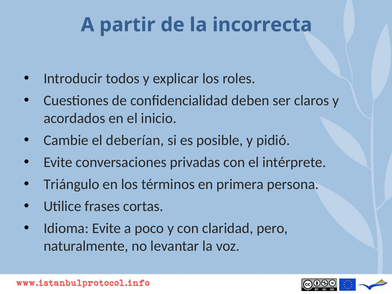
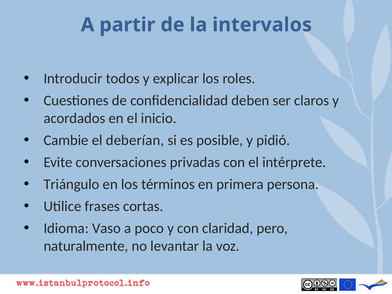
incorrecta: incorrecta -> intervalos
Idioma Evite: Evite -> Vaso
